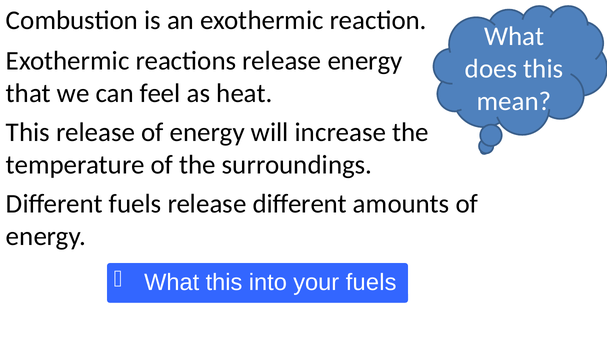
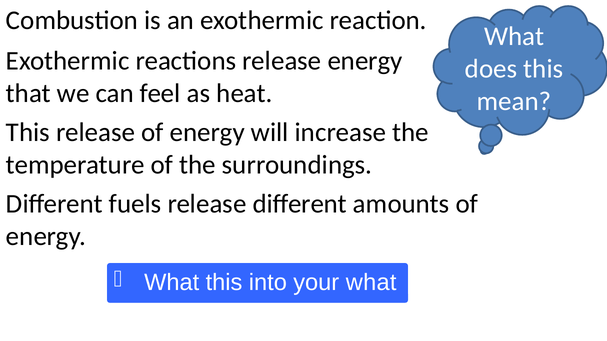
your fuels: fuels -> what
